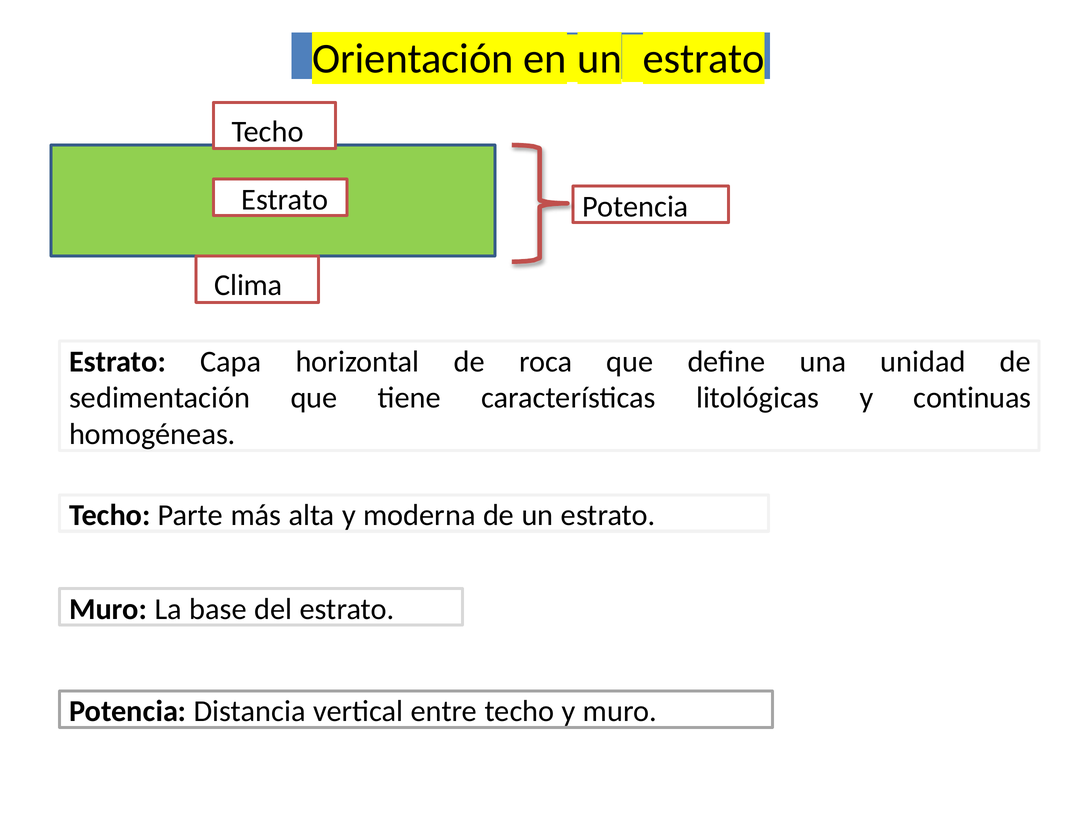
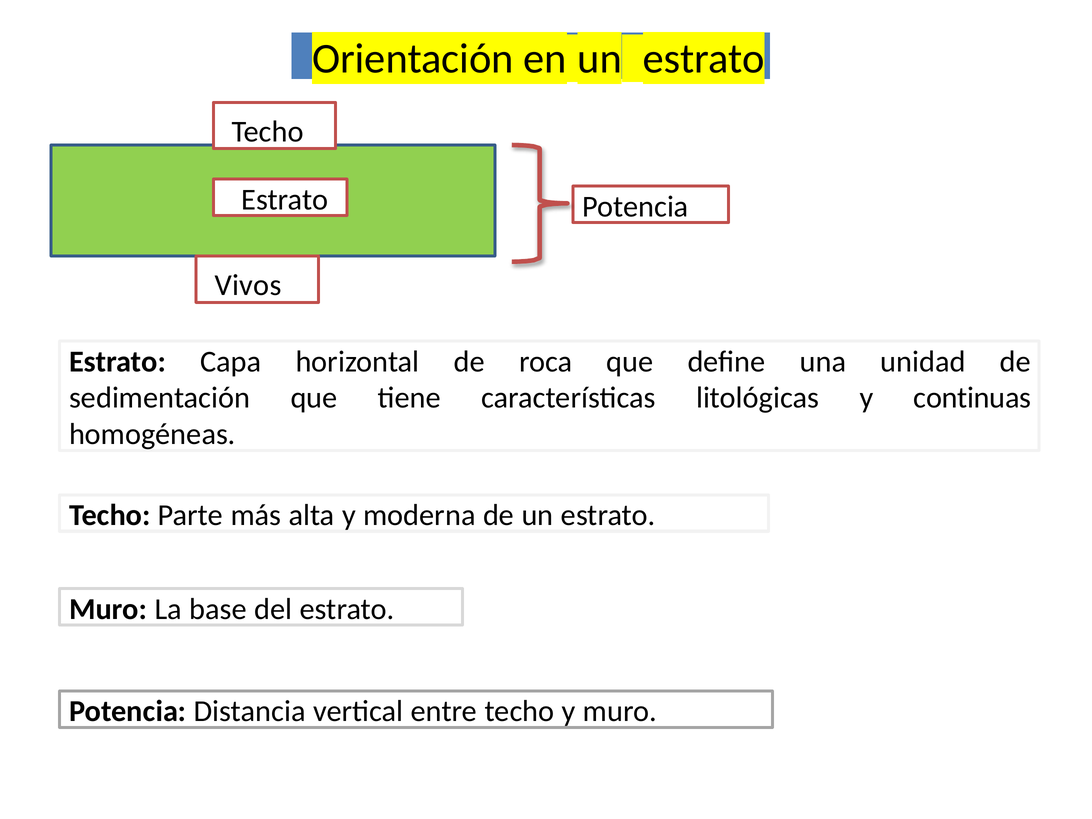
Clima: Clima -> Vivos
